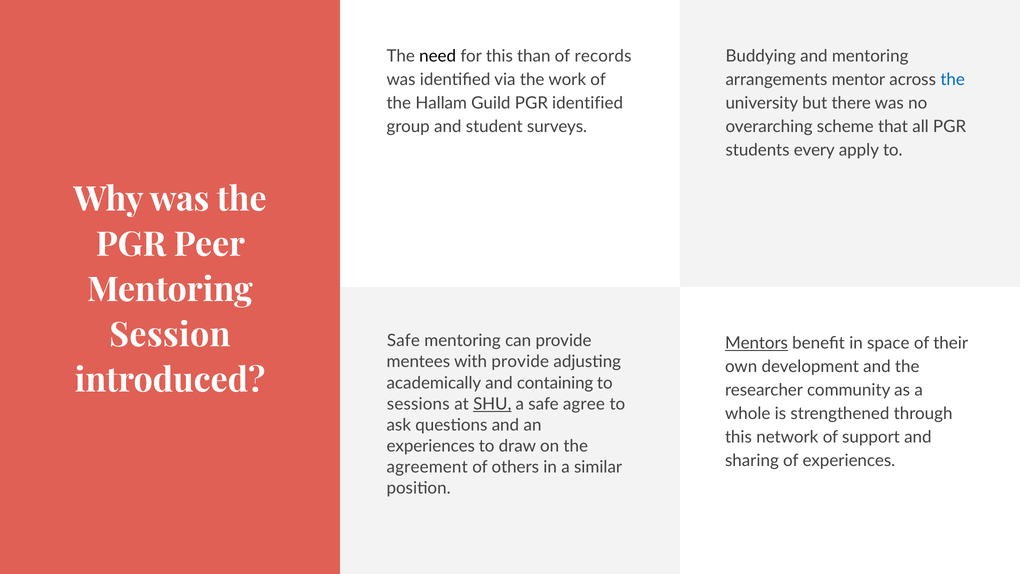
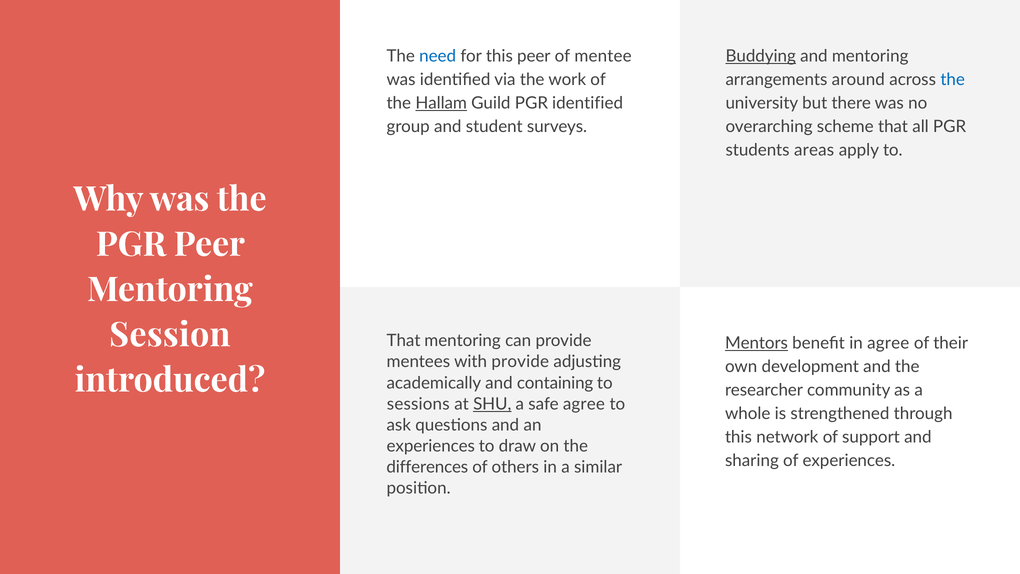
need colour: black -> blue
this than: than -> peer
records: records -> mentee
Buddying underline: none -> present
mentor: mentor -> around
Hallam underline: none -> present
every: every -> areas
Safe at (403, 341): Safe -> That
in space: space -> agree
agreement: agreement -> differences
